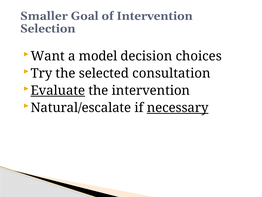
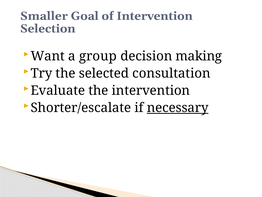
model: model -> group
choices: choices -> making
Evaluate underline: present -> none
Natural/escalate: Natural/escalate -> Shorter/escalate
